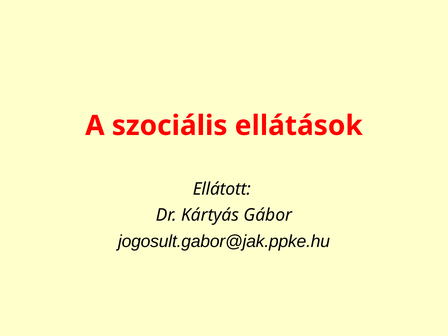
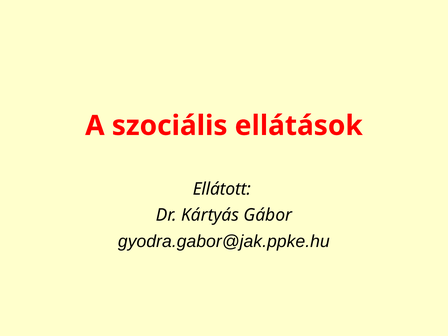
jogosult.gabor@jak.ppke.hu: jogosult.gabor@jak.ppke.hu -> gyodra.gabor@jak.ppke.hu
